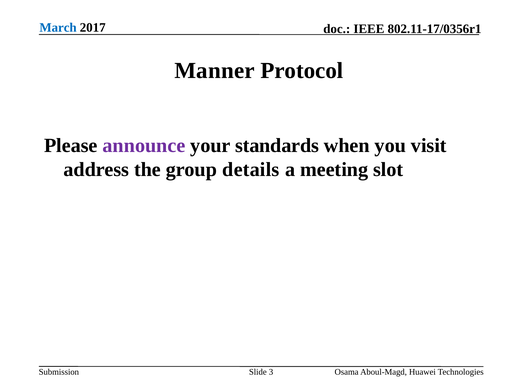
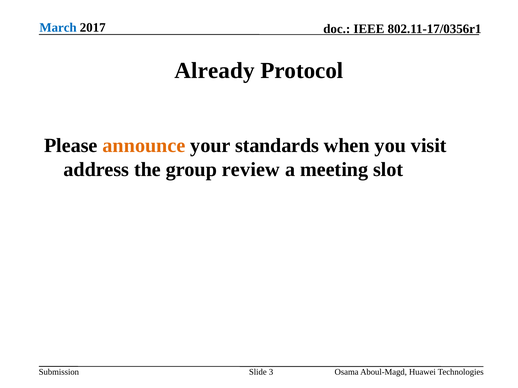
Manner: Manner -> Already
announce colour: purple -> orange
details: details -> review
